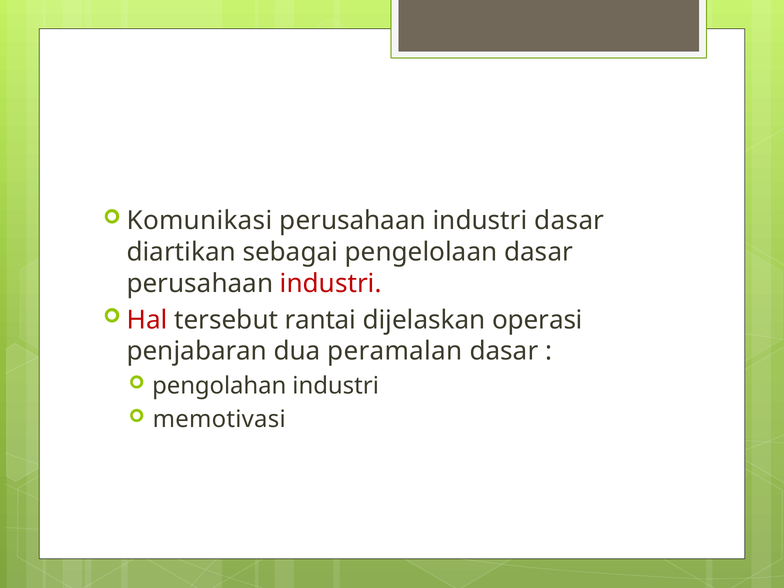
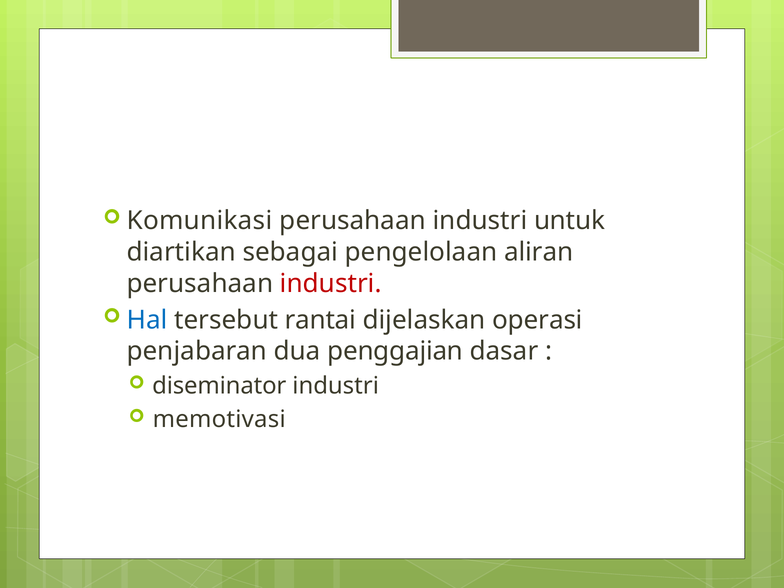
industri dasar: dasar -> untuk
pengelolaan dasar: dasar -> aliran
Hal colour: red -> blue
peramalan: peramalan -> penggajian
pengolahan: pengolahan -> diseminator
